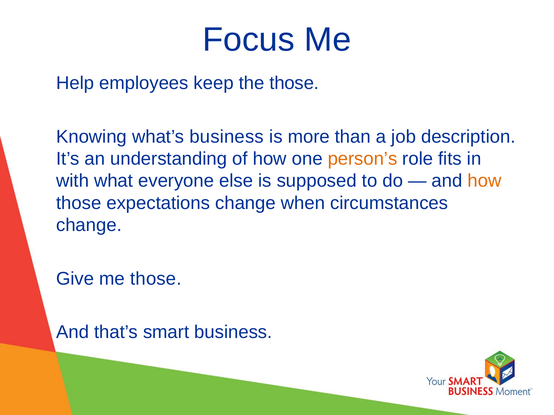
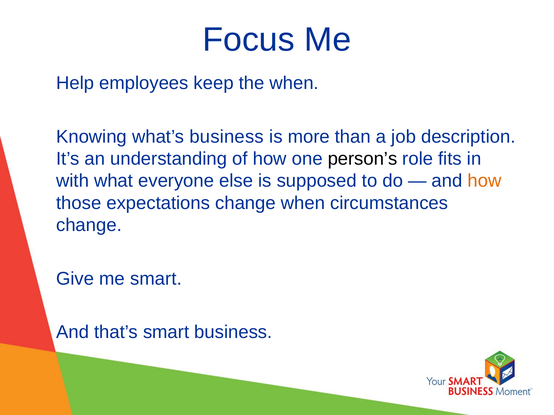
the those: those -> when
person’s colour: orange -> black
me those: those -> smart
